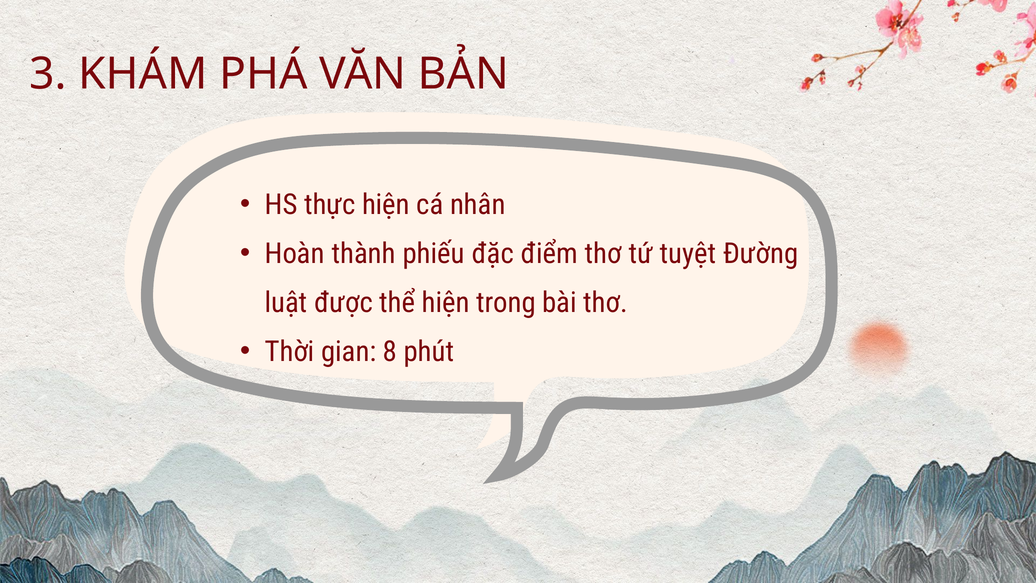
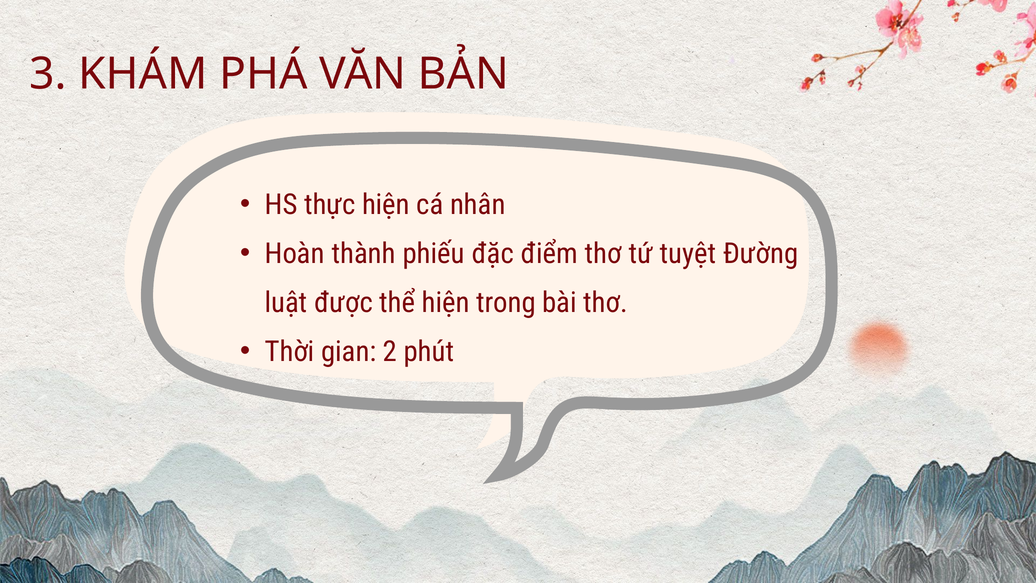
8: 8 -> 2
